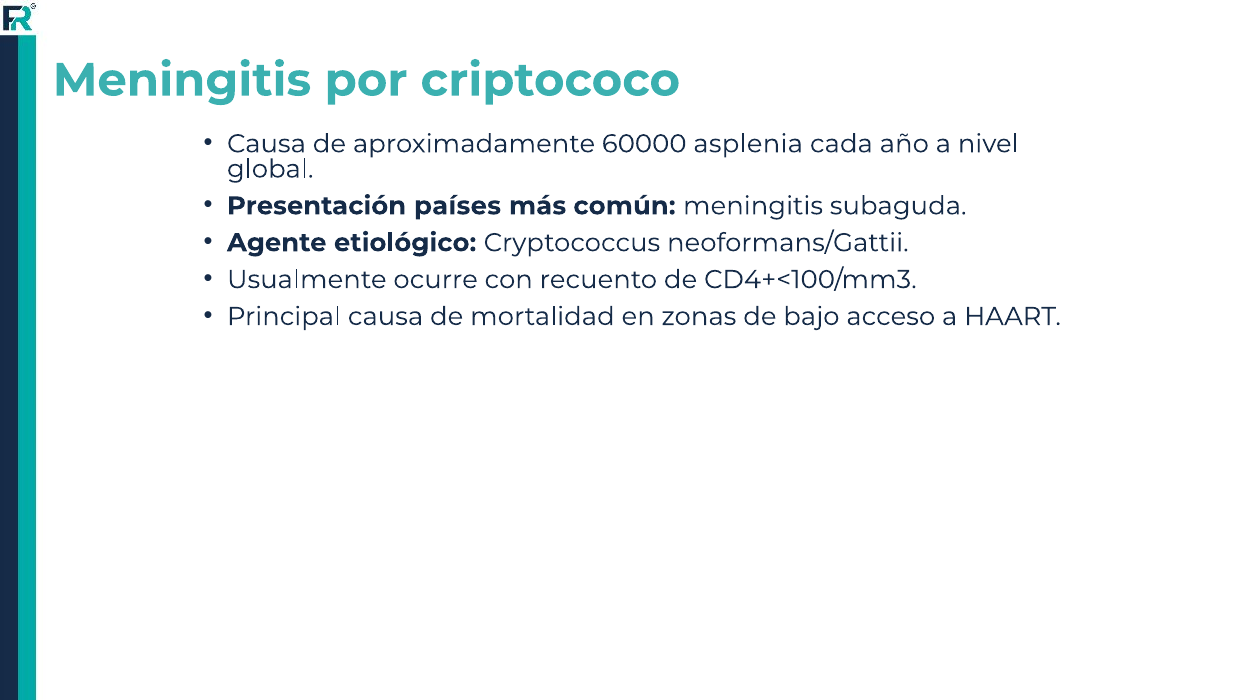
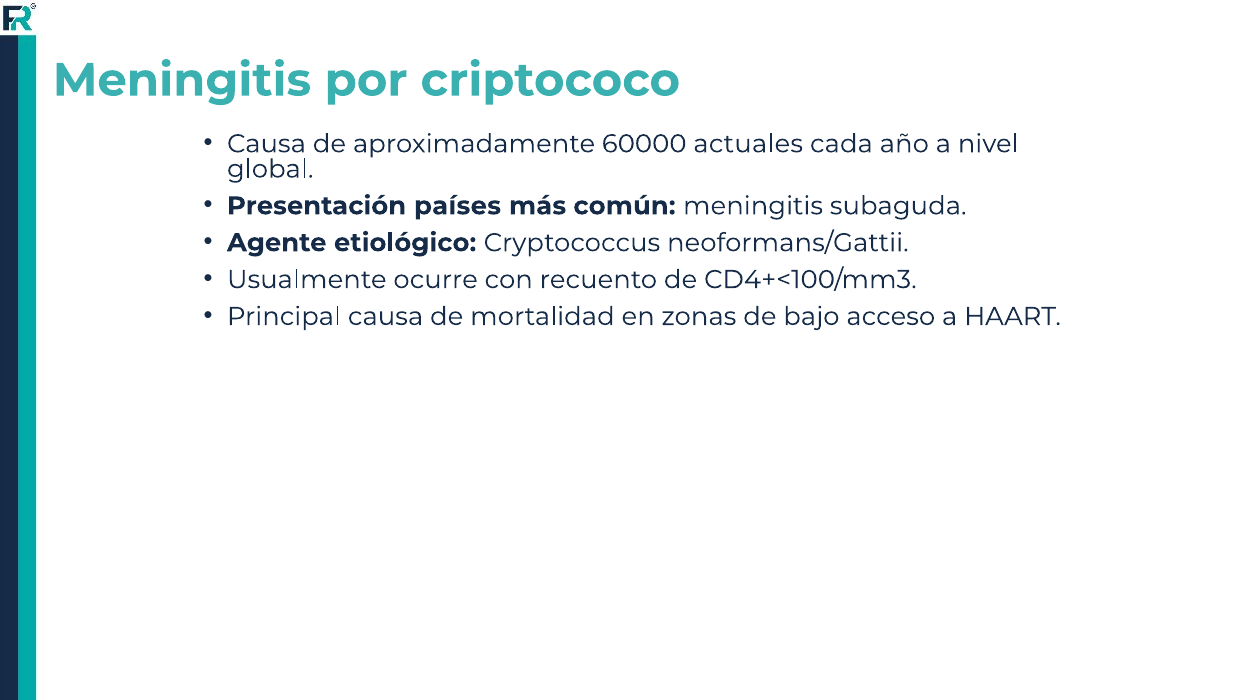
asplenia: asplenia -> actuales
